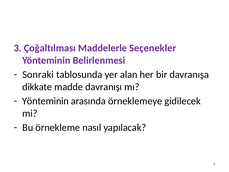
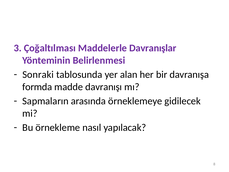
Seçenekler: Seçenekler -> Davranışlar
dikkate: dikkate -> formda
Yönteminin at (45, 101): Yönteminin -> Sapmaların
